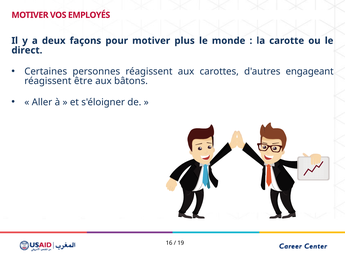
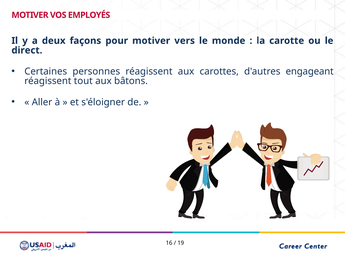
plus: plus -> vers
être: être -> tout
